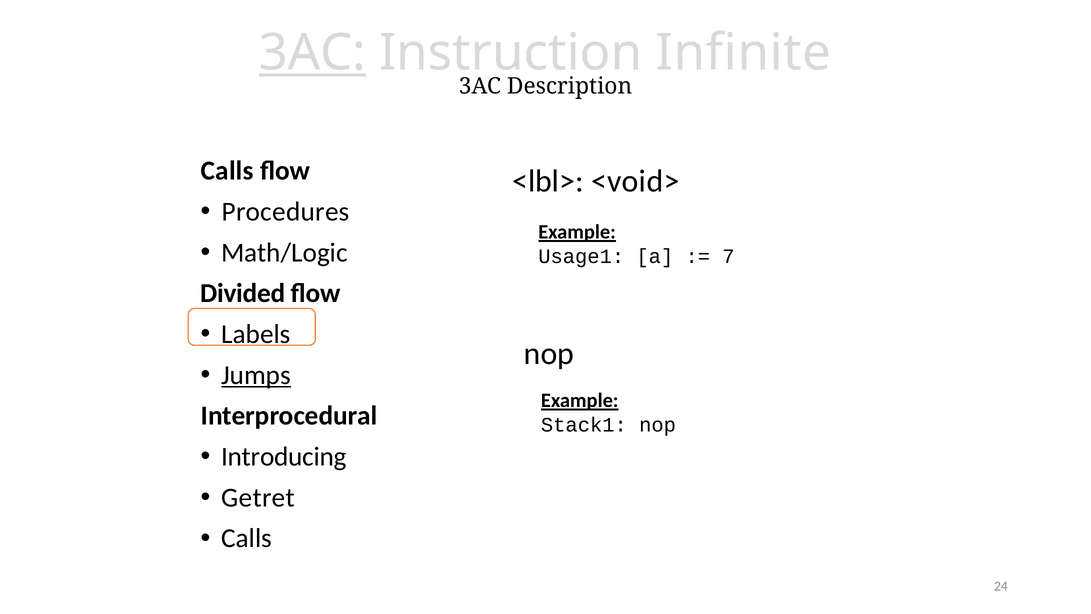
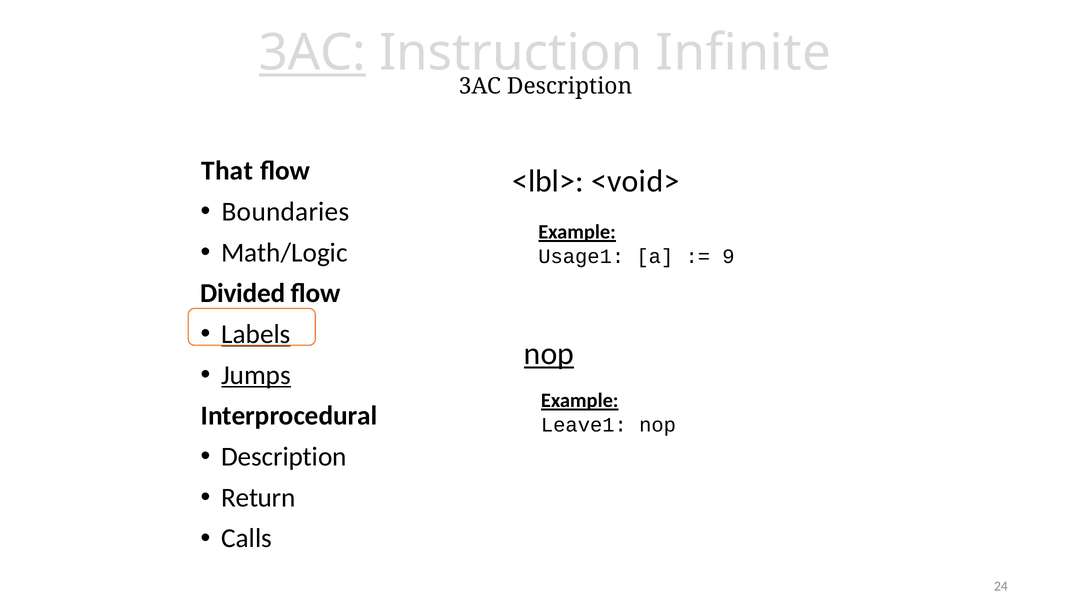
Calls at (227, 171): Calls -> That
Procedures: Procedures -> Boundaries
7: 7 -> 9
Labels underline: none -> present
nop at (549, 354) underline: none -> present
Stack1: Stack1 -> Leave1
Introducing at (284, 456): Introducing -> Description
Getret: Getret -> Return
